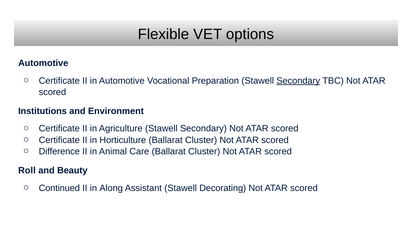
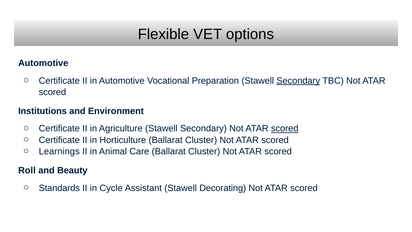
scored at (285, 128) underline: none -> present
Difference: Difference -> Learnings
Continued: Continued -> Standards
Along: Along -> Cycle
